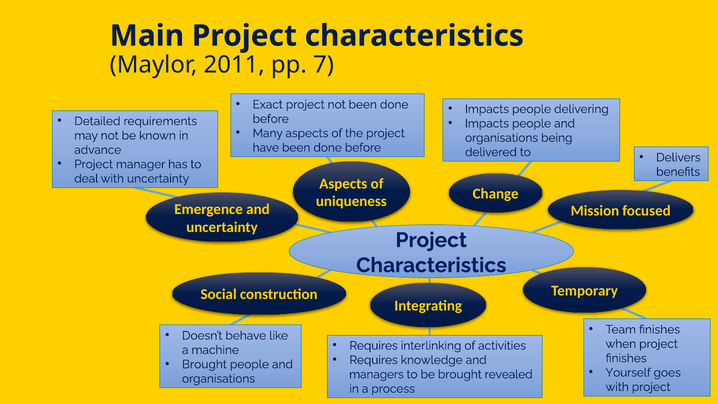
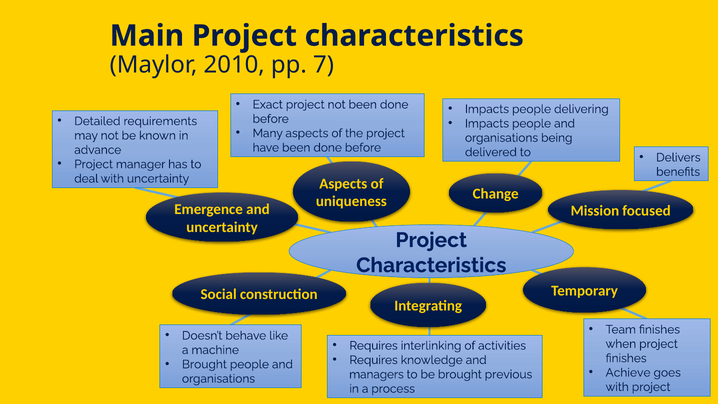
2011: 2011 -> 2010
Yourself: Yourself -> Achieve
revealed: revealed -> previous
